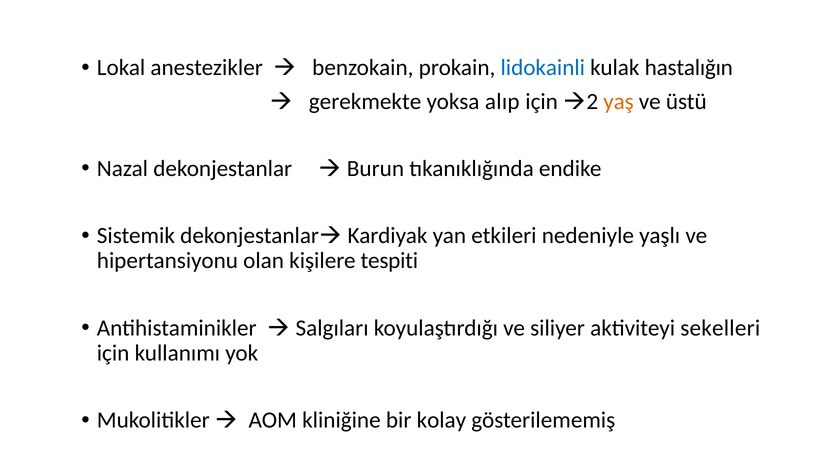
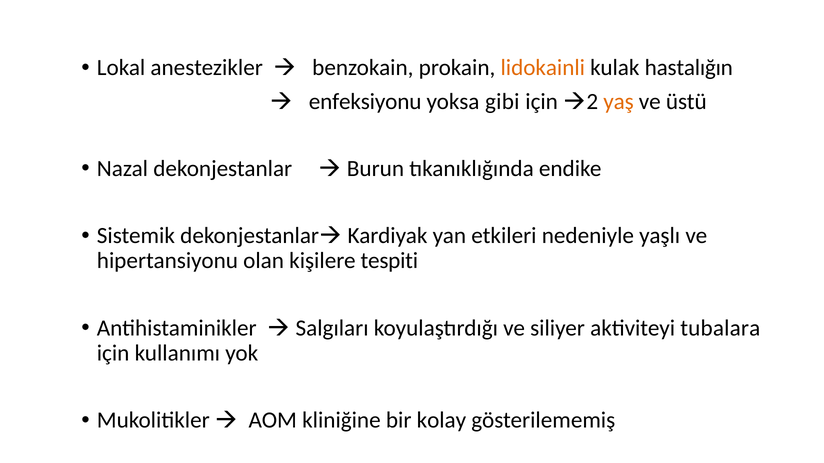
lidokainli colour: blue -> orange
gerekmekte: gerekmekte -> enfeksiyonu
alıp: alıp -> gibi
sekelleri: sekelleri -> tubalara
